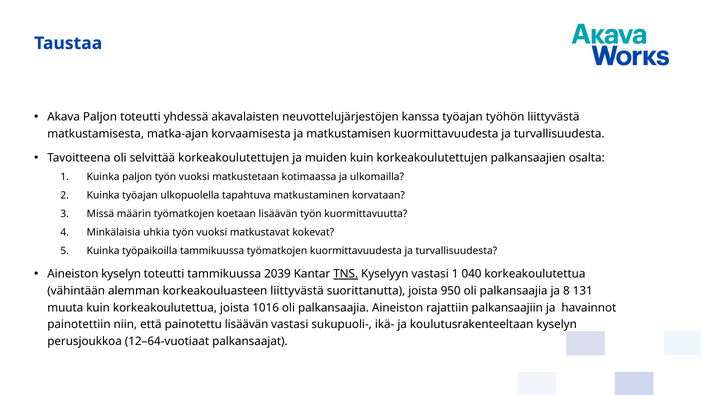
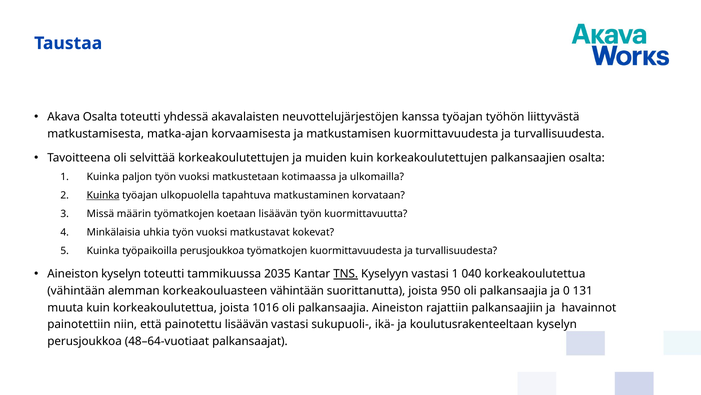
Akava Paljon: Paljon -> Osalta
Kuinka at (103, 195) underline: none -> present
työpaikoilla tammikuussa: tammikuussa -> perusjoukkoa
2039: 2039 -> 2035
korkeakouluasteen liittyvästä: liittyvästä -> vähintään
8: 8 -> 0
12–64-vuotiaat: 12–64-vuotiaat -> 48–64-vuotiaat
